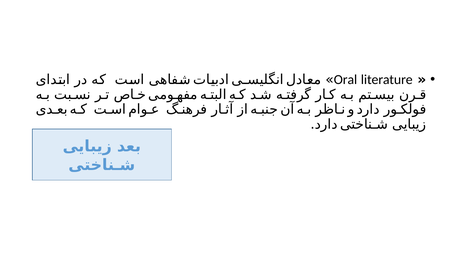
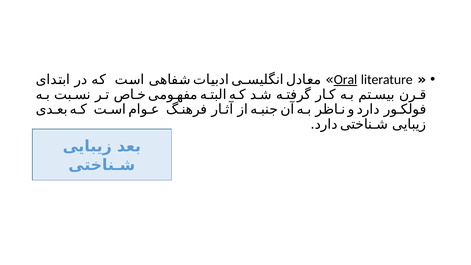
Oral underline: none -> present
